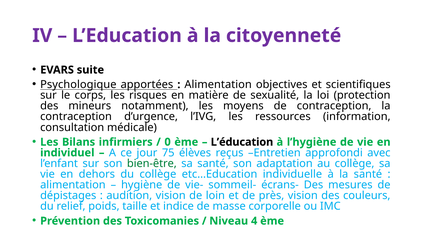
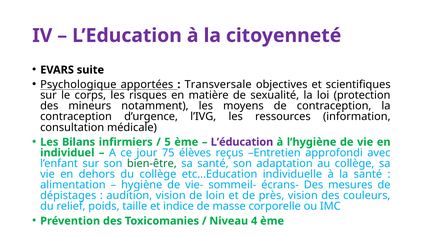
Alimentation at (218, 85): Alimentation -> Transversale
0: 0 -> 5
L’éducation colour: black -> purple
